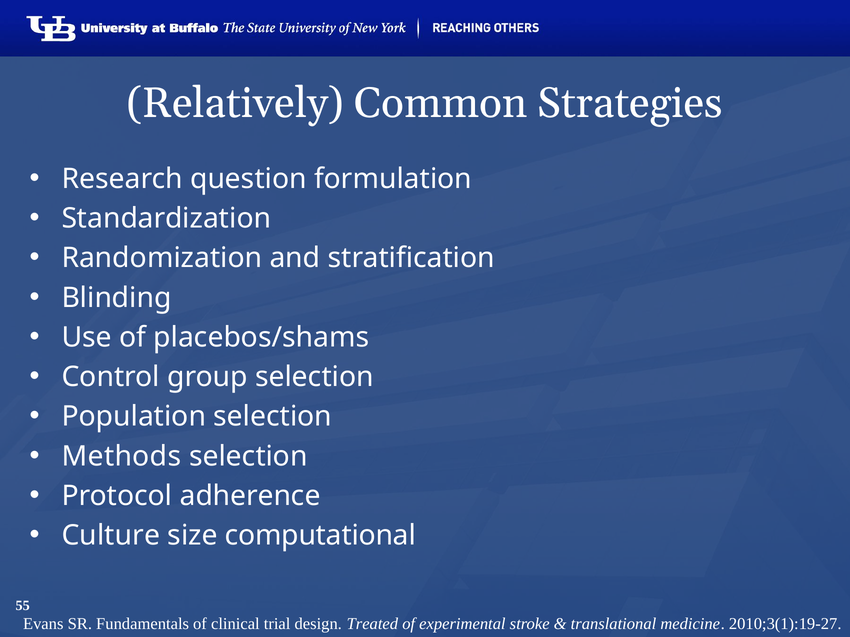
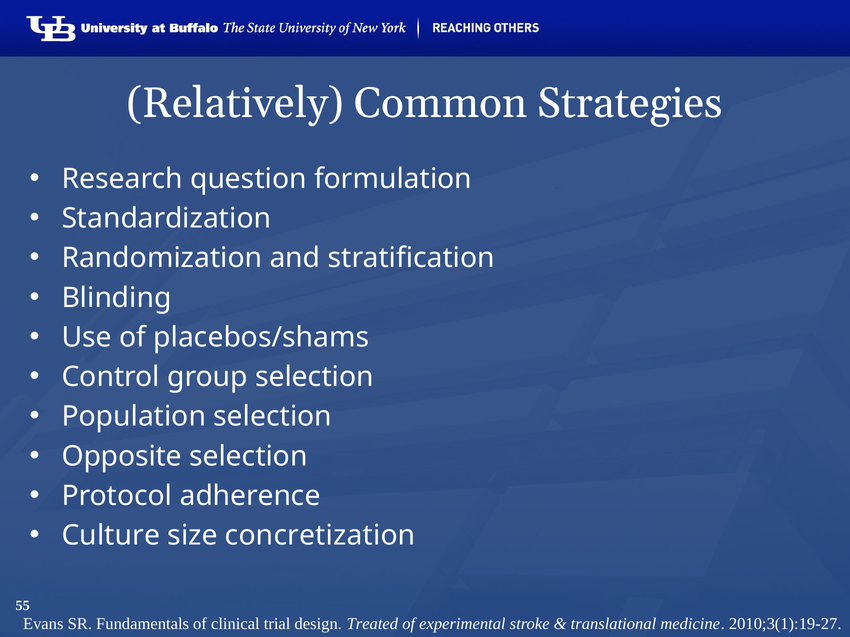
Methods: Methods -> Opposite
computational: computational -> concretization
